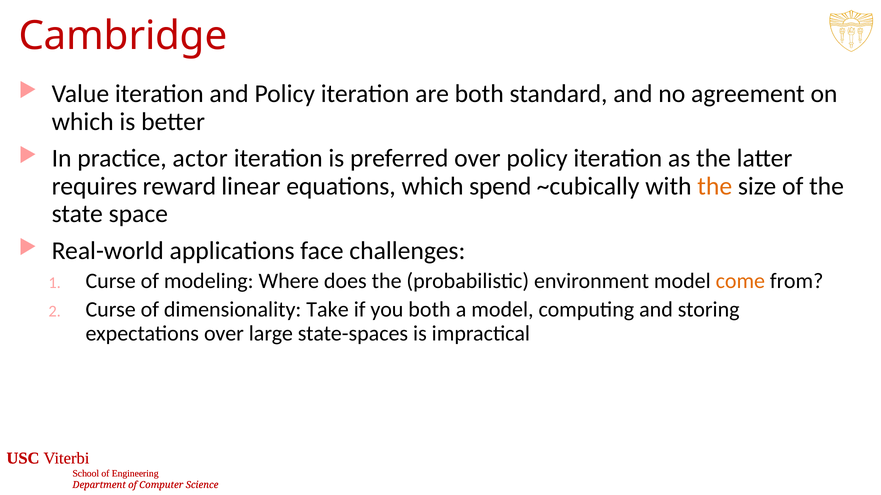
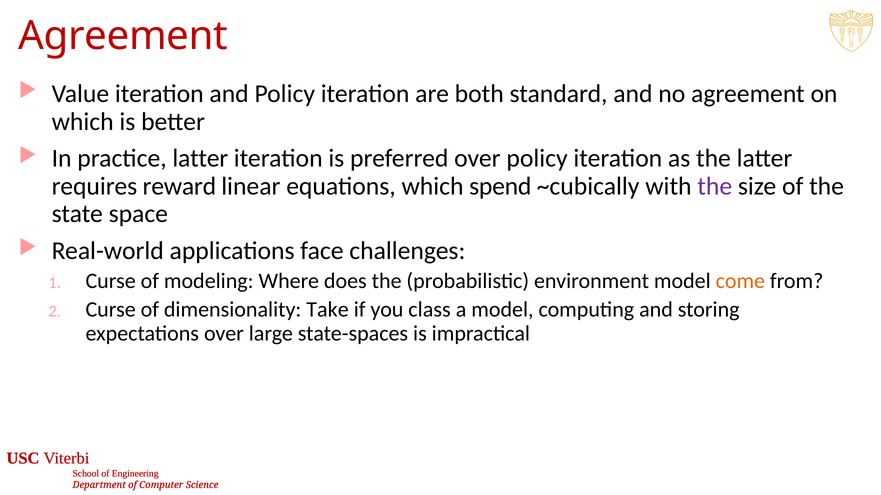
Cambridge at (123, 36): Cambridge -> Agreement
practice actor: actor -> latter
the at (715, 186) colour: orange -> purple
you both: both -> class
